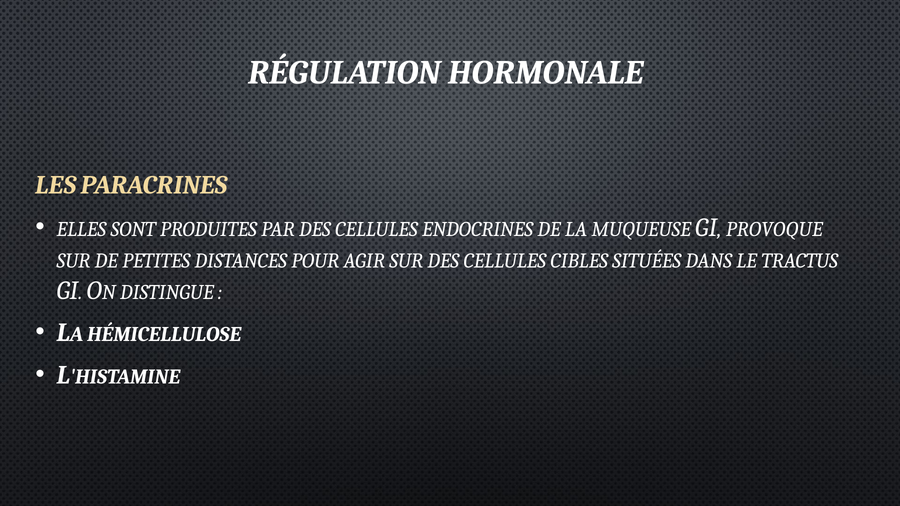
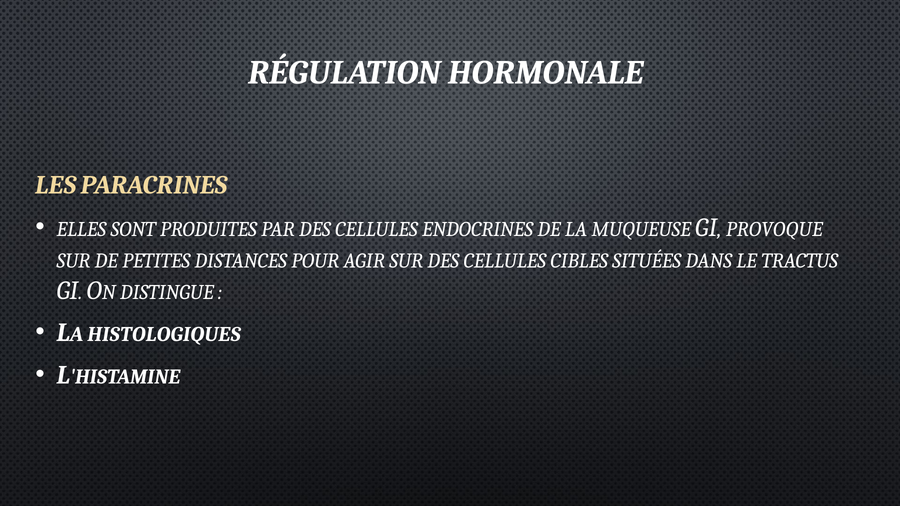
HÉMICELLULOSE: HÉMICELLULOSE -> HISTOLOGIQUES
